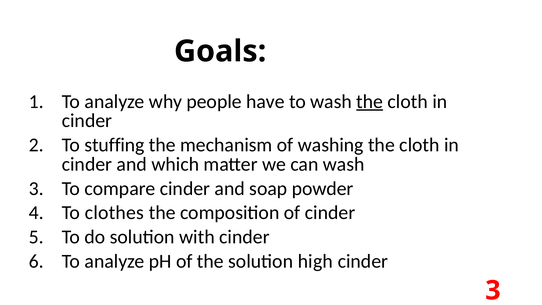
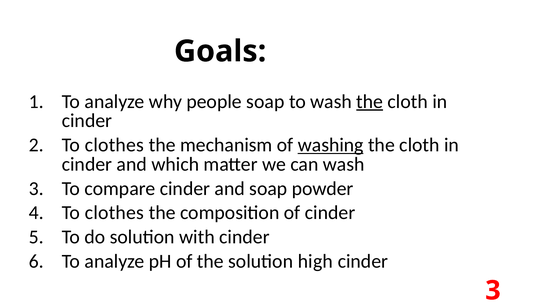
people have: have -> soap
stuffing at (115, 145): stuffing -> clothes
washing underline: none -> present
